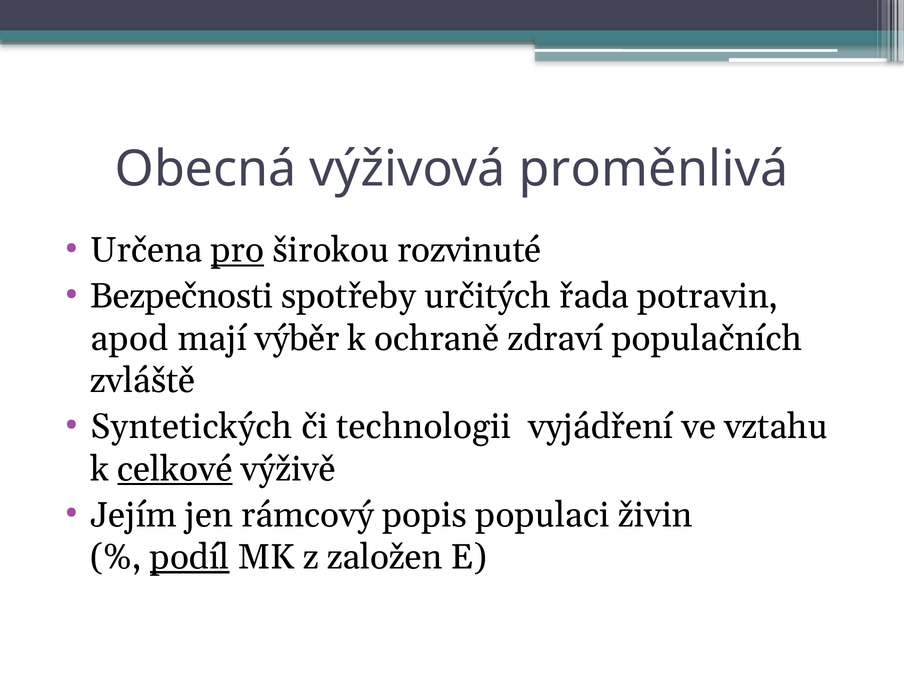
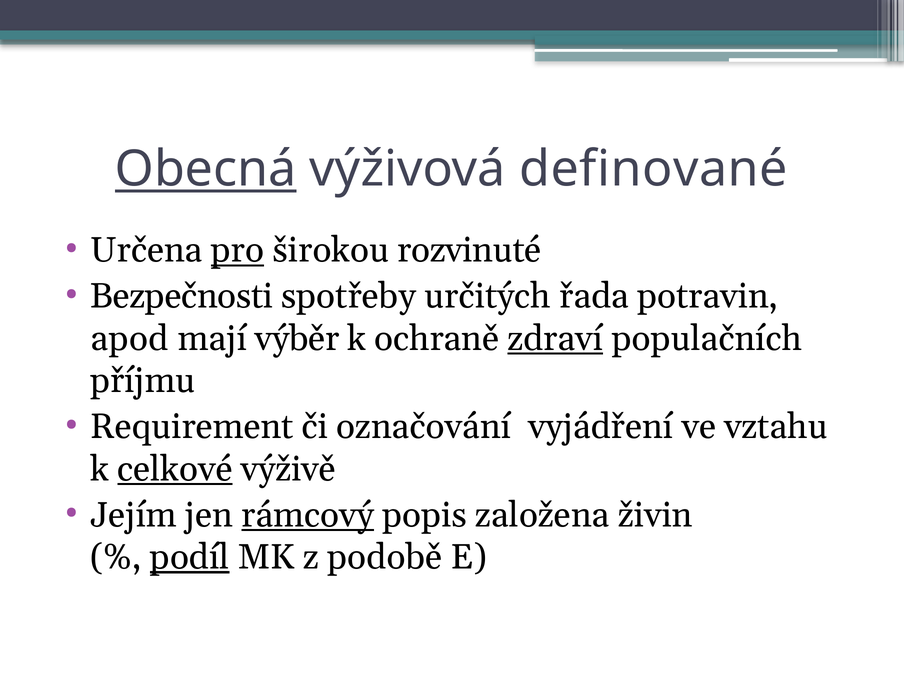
Obecná underline: none -> present
proměnlivá: proměnlivá -> definované
zdraví underline: none -> present
zvláště: zvláště -> příjmu
Syntetických: Syntetických -> Requirement
technologii: technologii -> označování
rámcový underline: none -> present
populaci: populaci -> založena
založen: založen -> podobě
